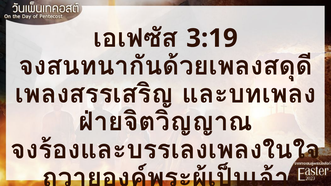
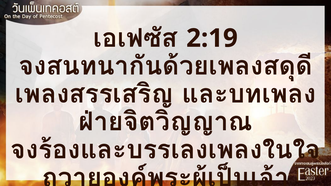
3:19: 3:19 -> 2:19
